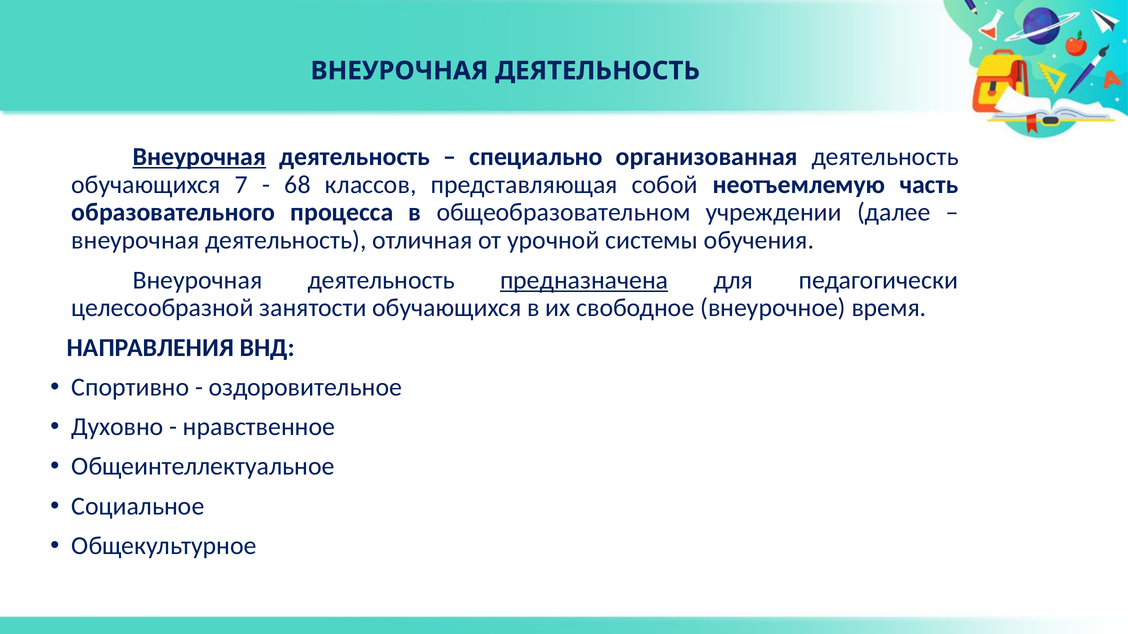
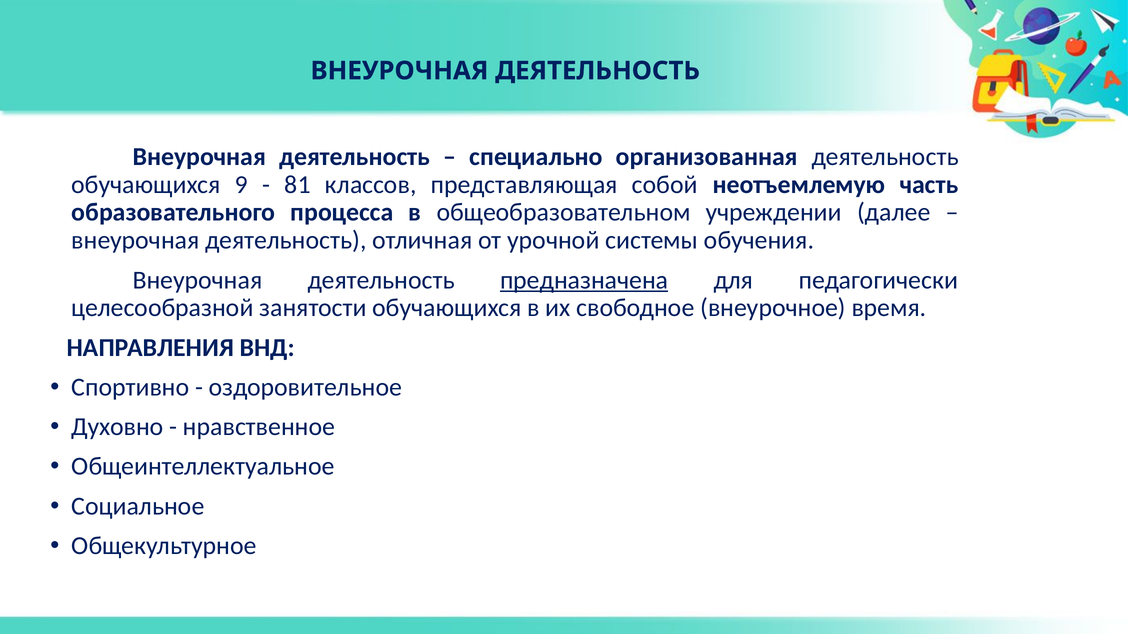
Внеурочная at (199, 157) underline: present -> none
7: 7 -> 9
68: 68 -> 81
